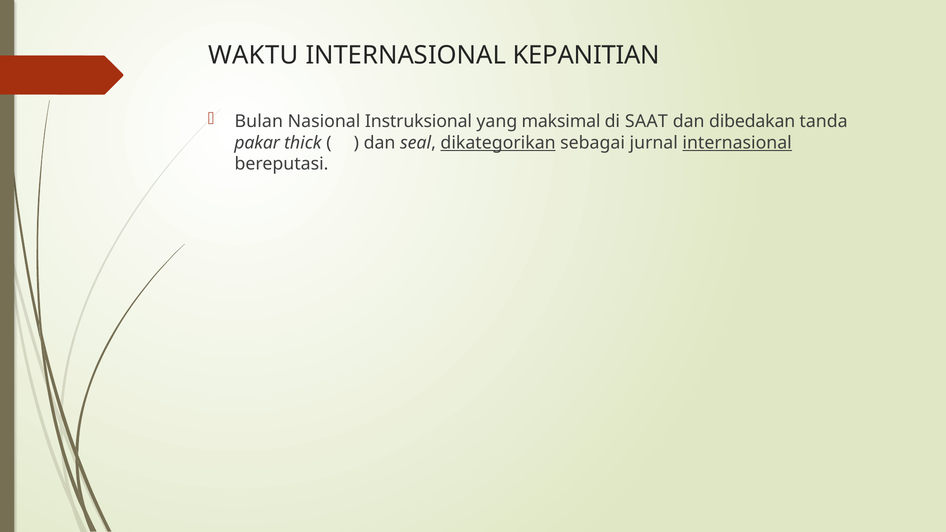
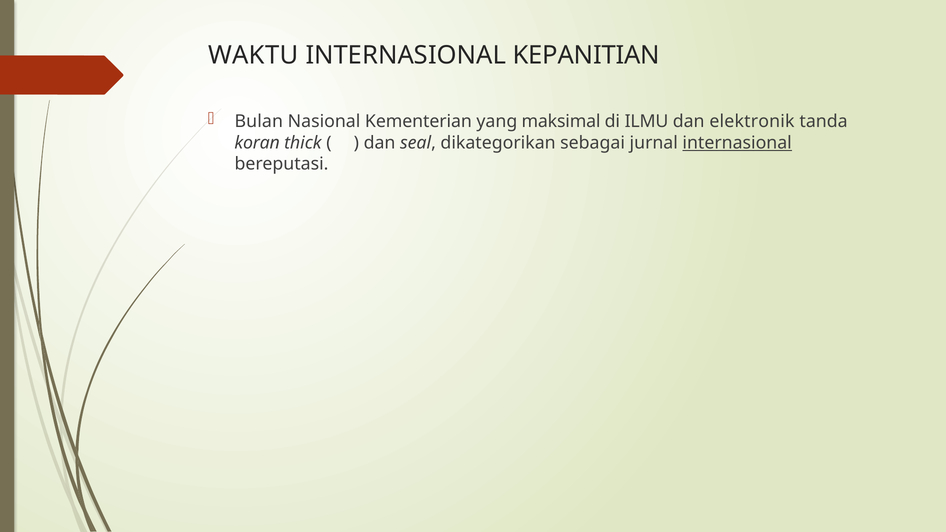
Instruksional: Instruksional -> Kementerian
SAAT: SAAT -> ILMU
dibedakan: dibedakan -> elektronik
pakar: pakar -> koran
dikategorikan underline: present -> none
